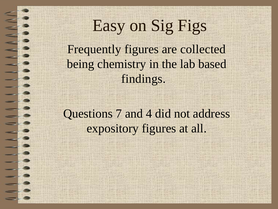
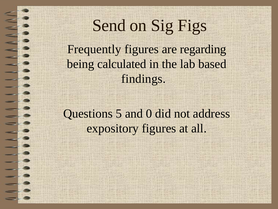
Easy: Easy -> Send
collected: collected -> regarding
chemistry: chemistry -> calculated
7: 7 -> 5
4: 4 -> 0
